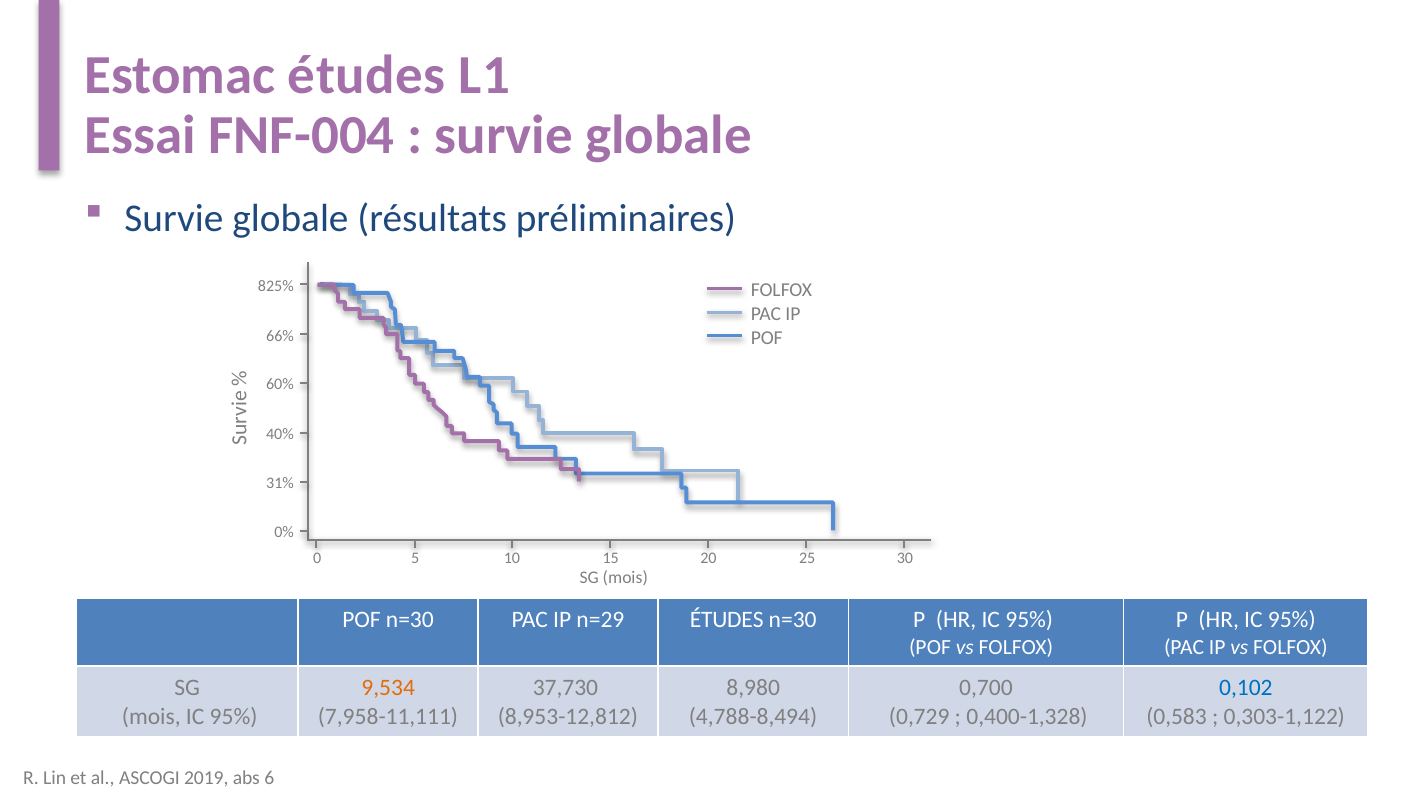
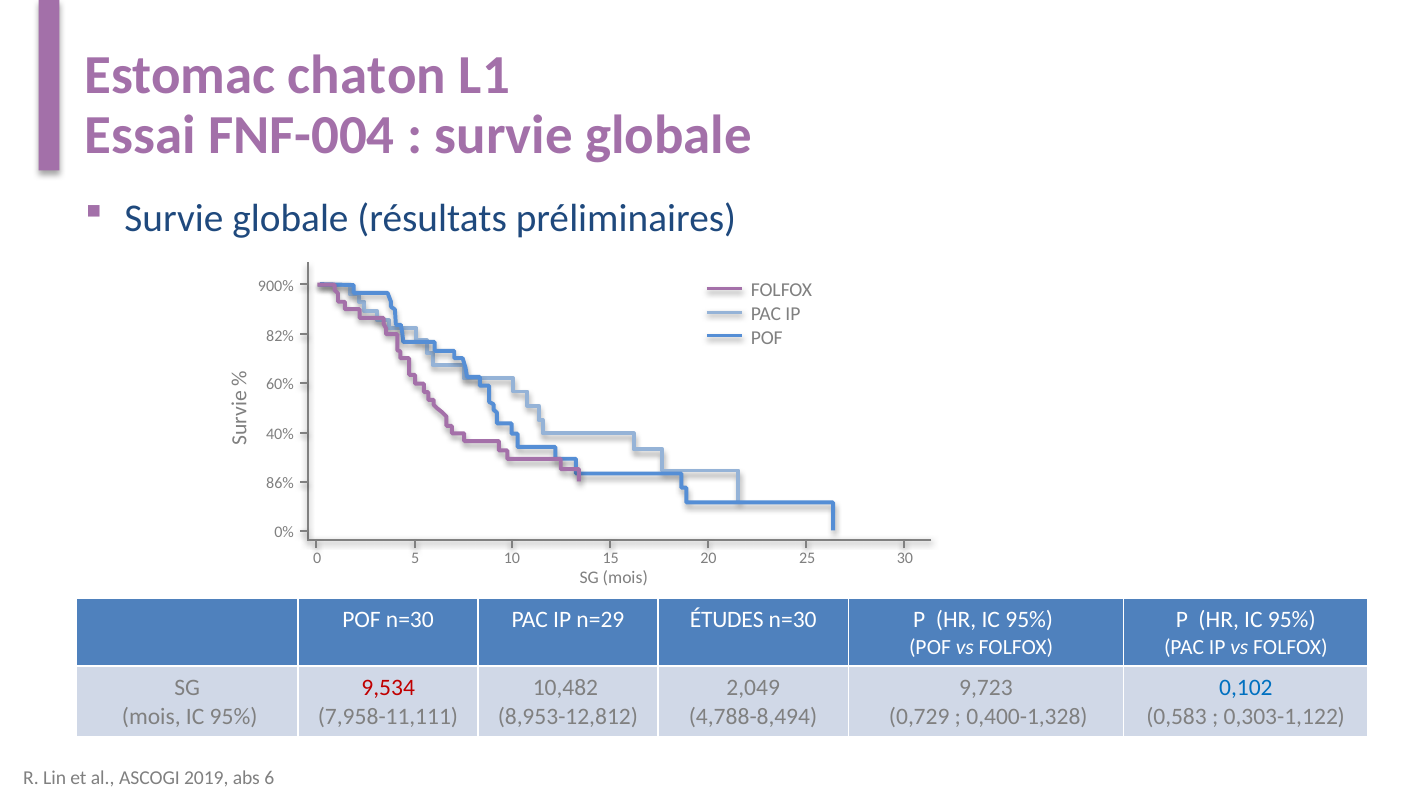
Estomac études: études -> chaton
825%: 825% -> 900%
66%: 66% -> 82%
31%: 31% -> 86%
9,534 colour: orange -> red
37,730: 37,730 -> 10,482
8,980: 8,980 -> 2,049
0,700: 0,700 -> 9,723
